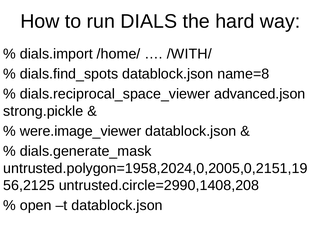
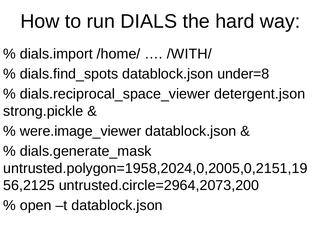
name=8: name=8 -> under=8
advanced.json: advanced.json -> detergent.json
untrusted.circle=2990,1408,208: untrusted.circle=2990,1408,208 -> untrusted.circle=2964,2073,200
